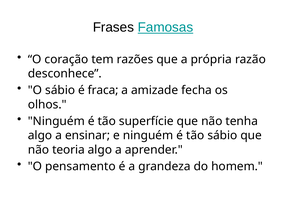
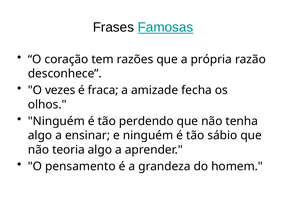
O sábio: sábio -> vezes
superfície: superfície -> perdendo
